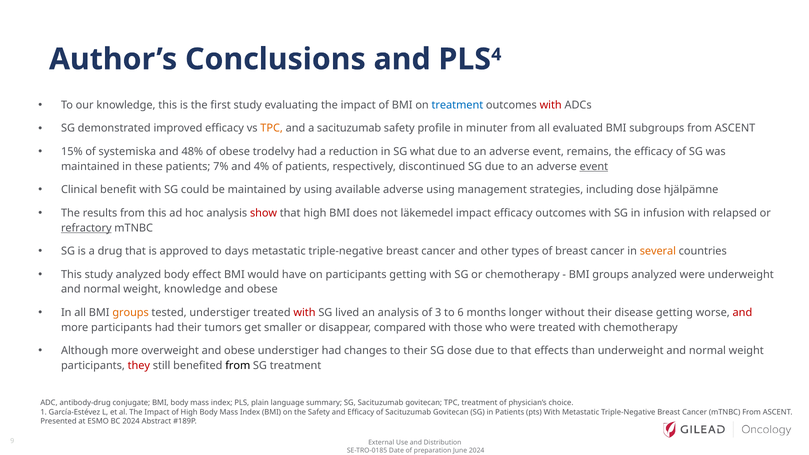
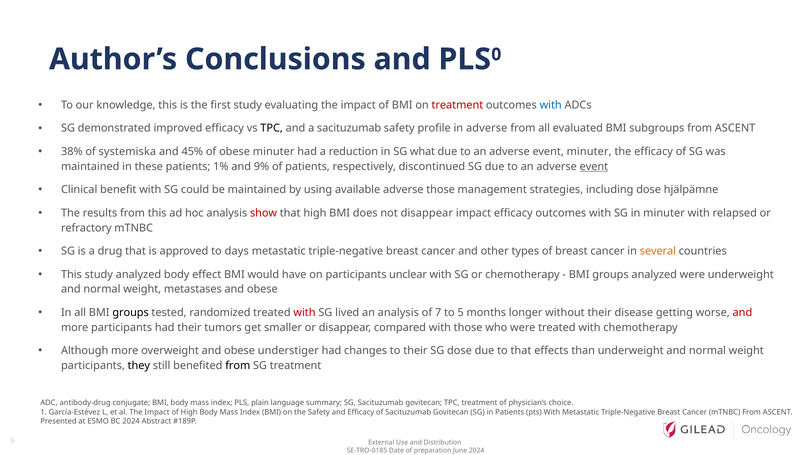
4: 4 -> 0
treatment at (457, 105) colour: blue -> red
with at (551, 105) colour: red -> blue
TPC at (272, 128) colour: orange -> black
in minuter: minuter -> adverse
15%: 15% -> 38%
48%: 48% -> 45%
obese trodelvy: trodelvy -> minuter
event remains: remains -> minuter
7%: 7% -> 1%
4%: 4% -> 9%
adverse using: using -> those
not läkemedel: läkemedel -> disappear
in infusion: infusion -> minuter
refractory underline: present -> none
participants getting: getting -> unclear
weight knowledge: knowledge -> metastases
groups at (131, 313) colour: orange -> black
tested understiger: understiger -> randomized
3: 3 -> 7
6: 6 -> 5
they colour: red -> black
